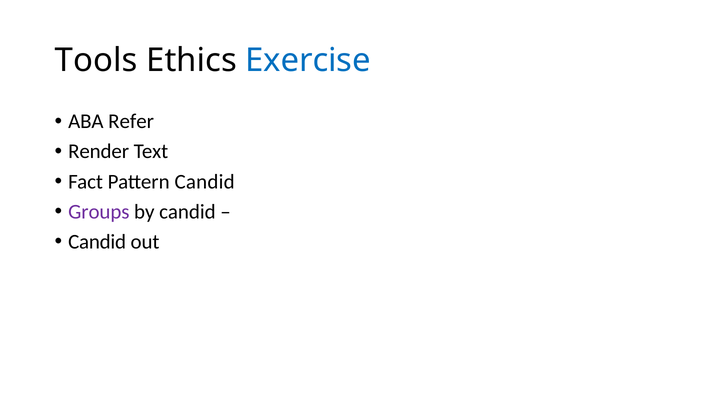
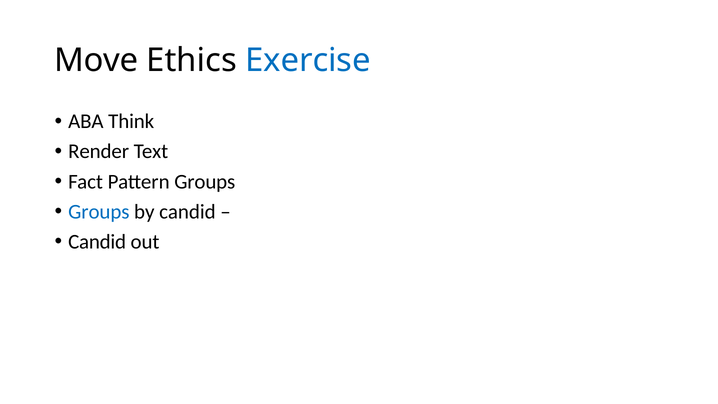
Tools: Tools -> Move
Refer: Refer -> Think
Pattern Candid: Candid -> Groups
Groups at (99, 212) colour: purple -> blue
